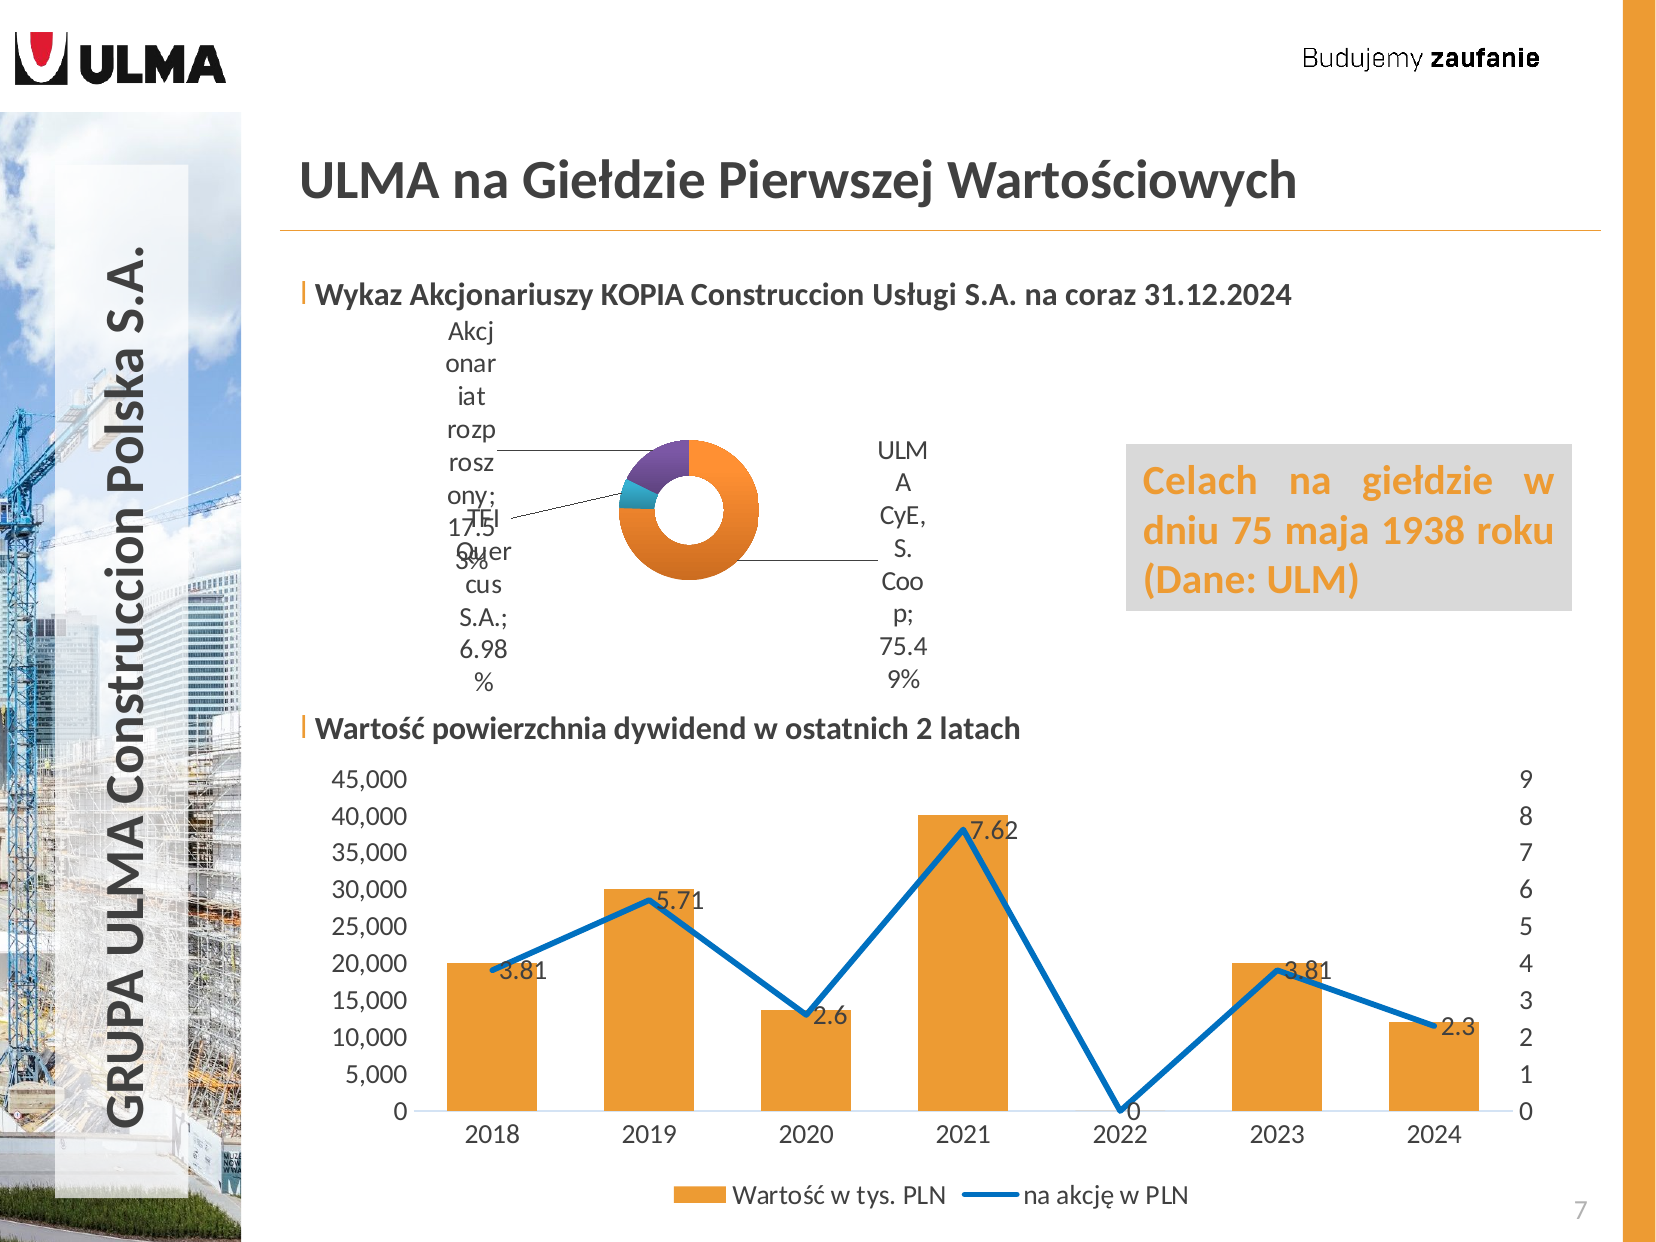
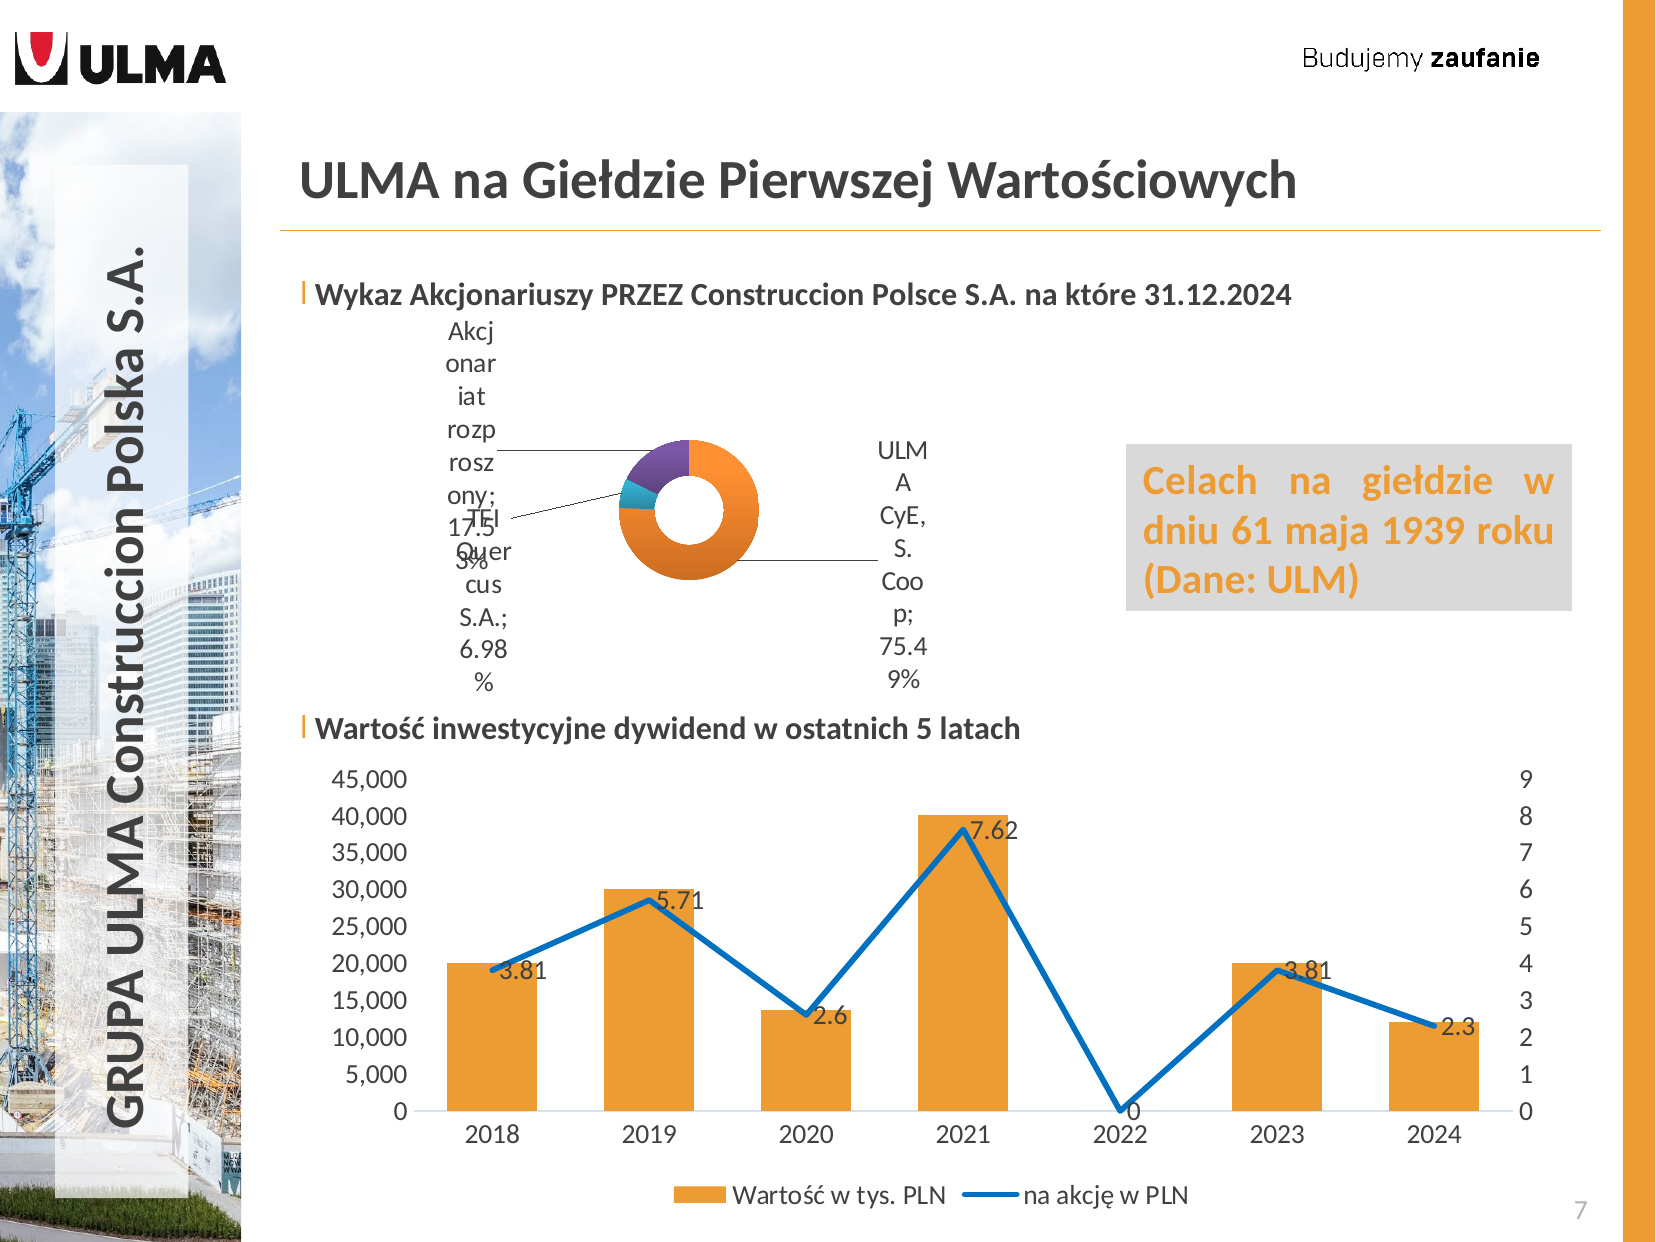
KOPIA: KOPIA -> PRZEZ
Usługi: Usługi -> Polsce
coraz: coraz -> które
75: 75 -> 61
1938: 1938 -> 1939
powierzchnia: powierzchnia -> inwestycyjne
ostatnich 2: 2 -> 5
